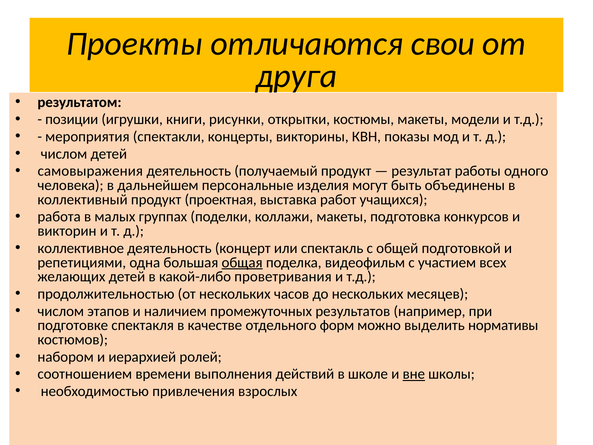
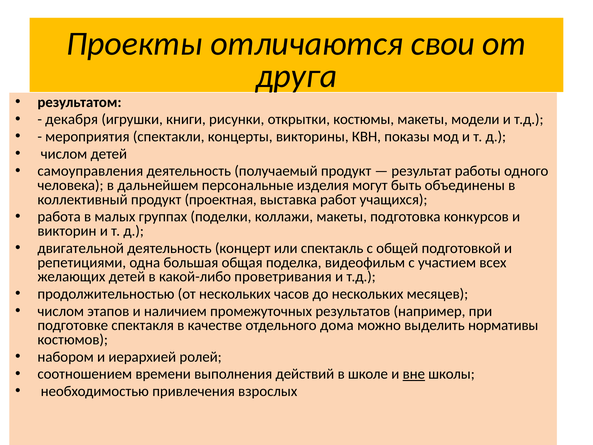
позиции: позиции -> декабря
самовыражения: самовыражения -> самоуправления
коллективное: коллективное -> двигательной
общая underline: present -> none
форм: форм -> дома
